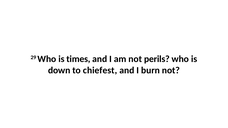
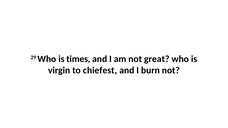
perils: perils -> great
down: down -> virgin
